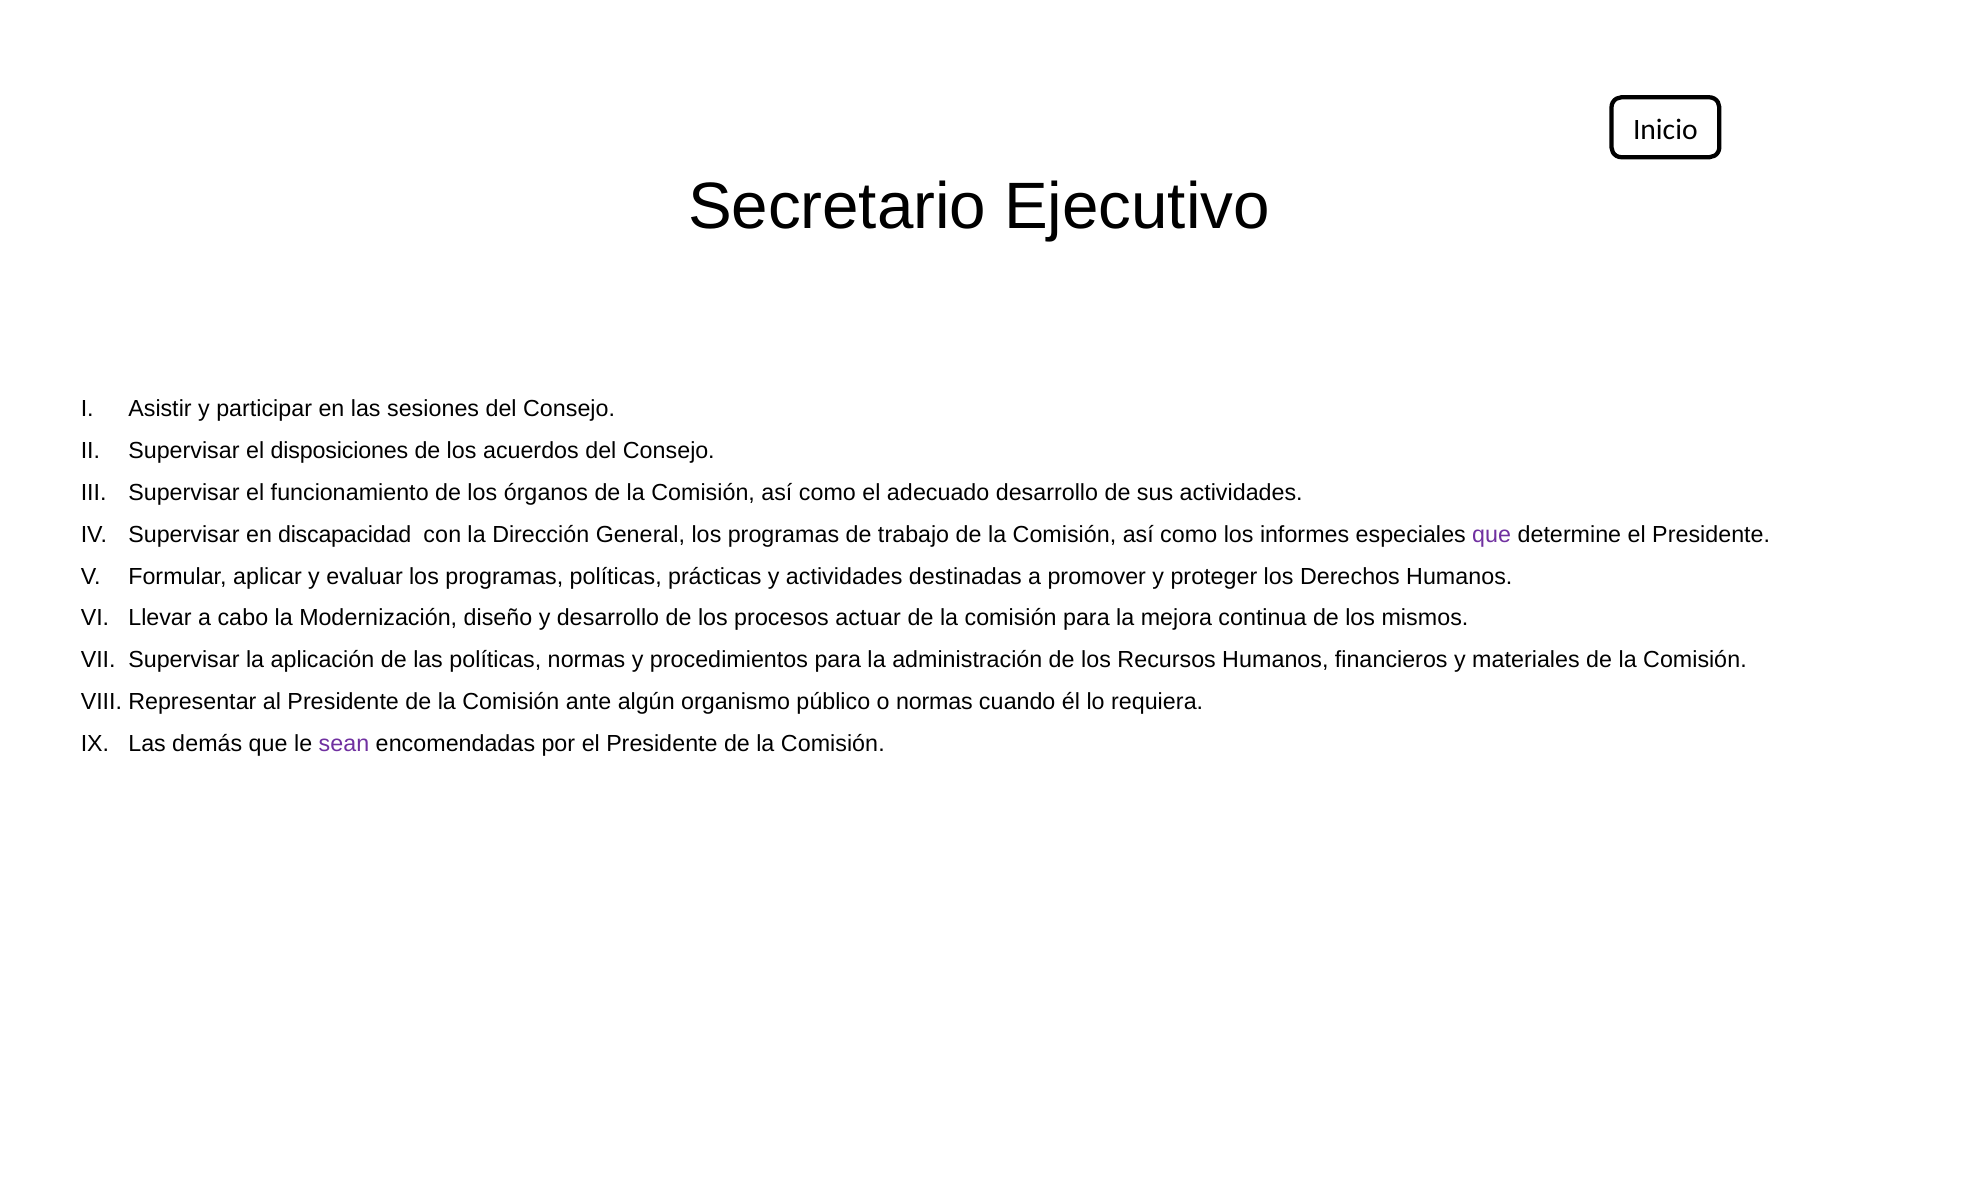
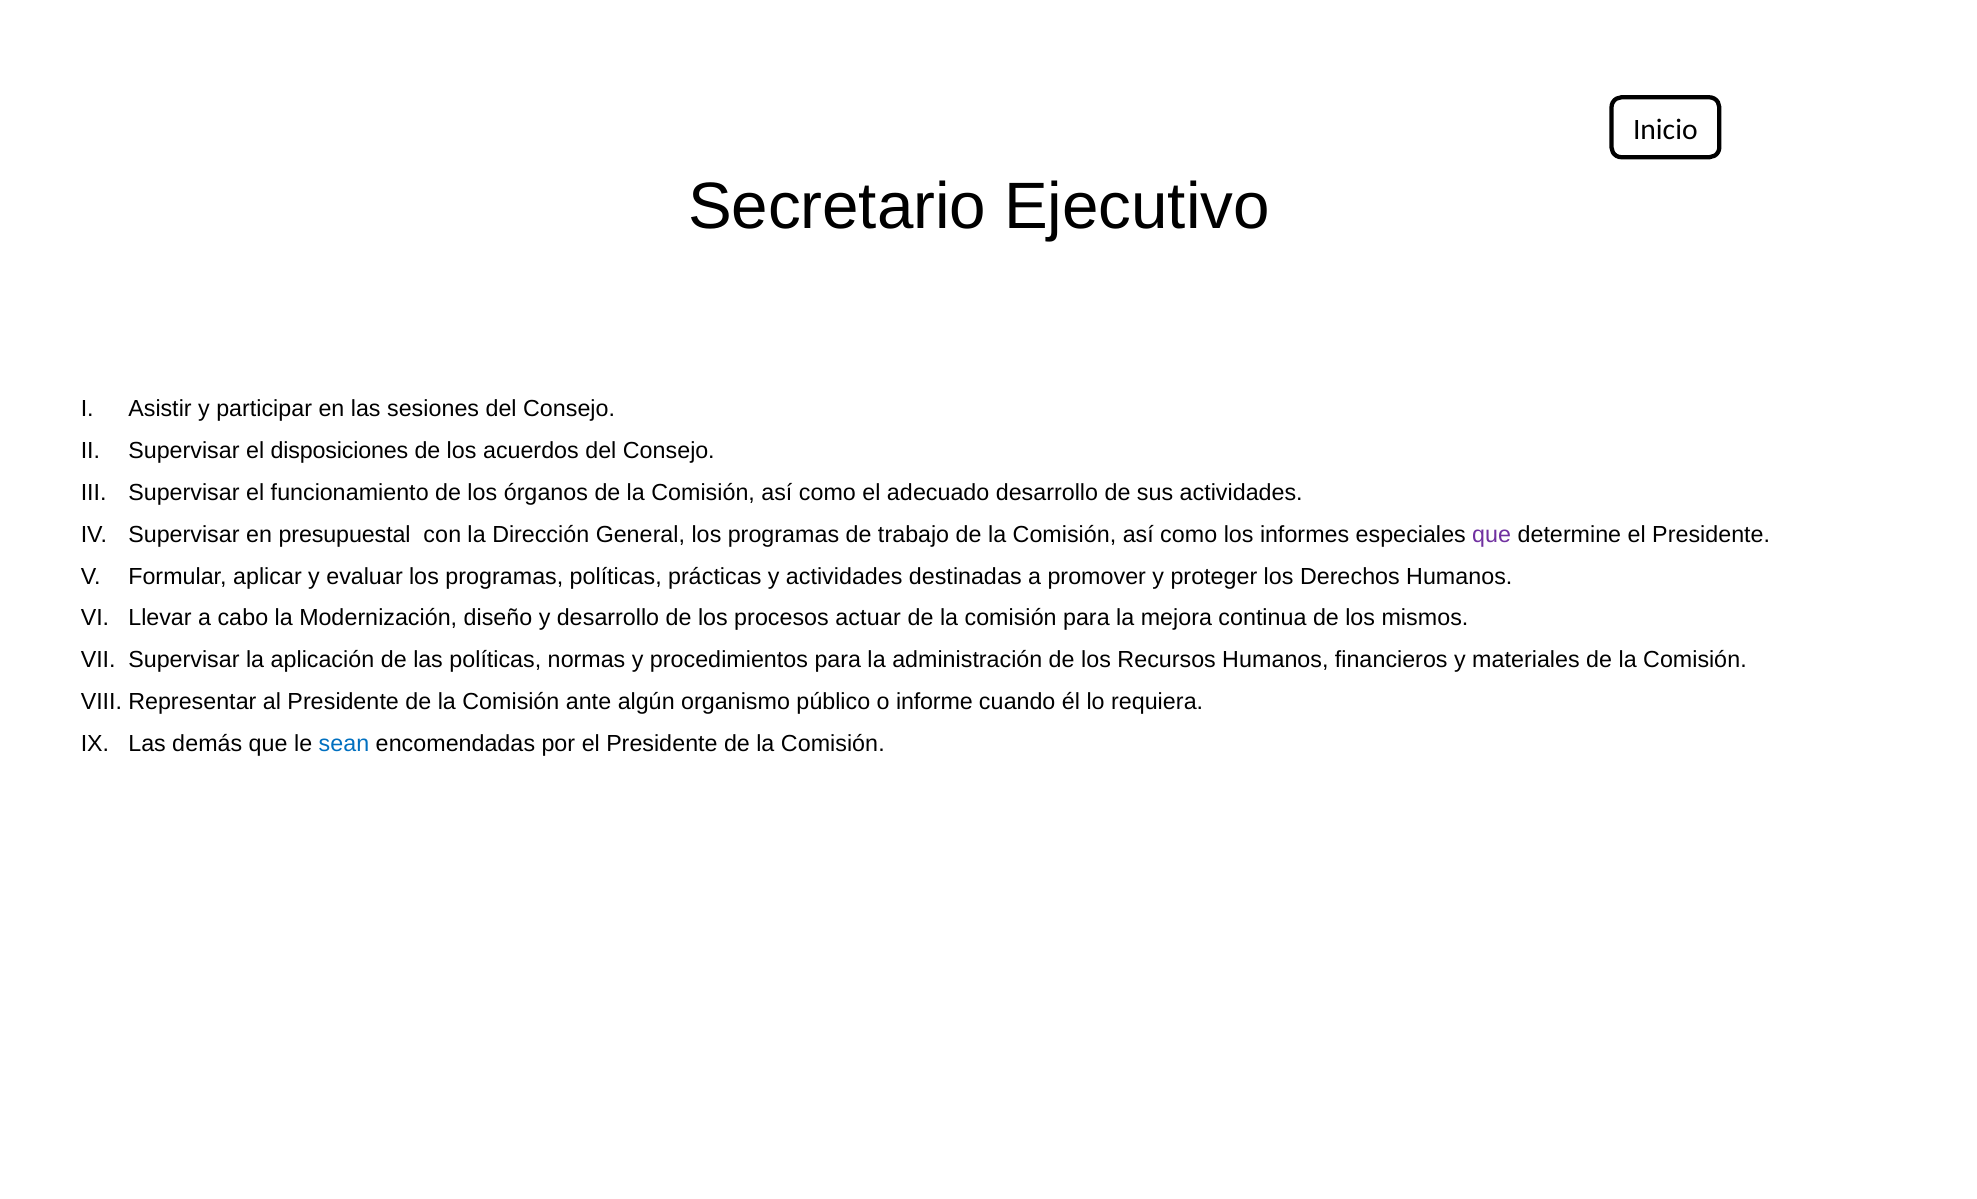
discapacidad: discapacidad -> presupuestal
o normas: normas -> informe
sean colour: purple -> blue
